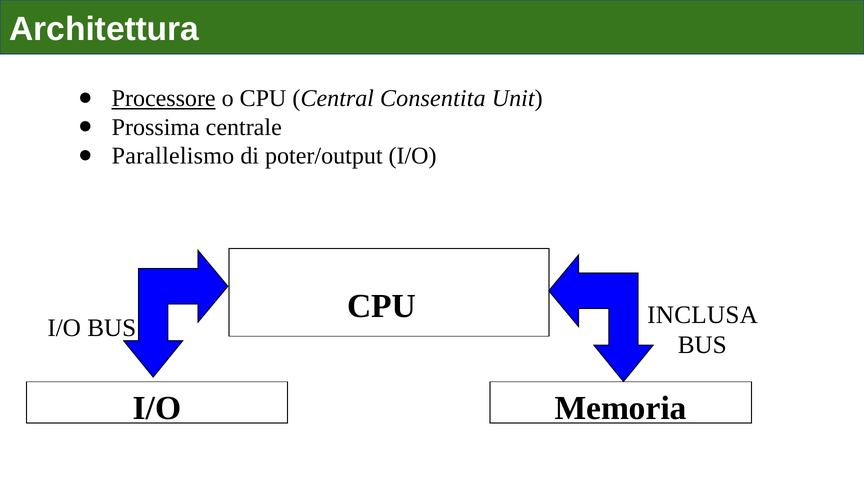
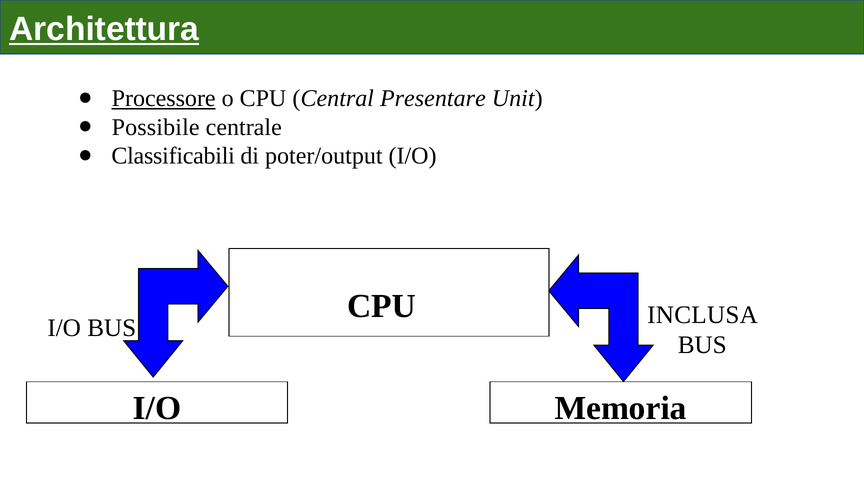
Architettura underline: none -> present
Consentita: Consentita -> Presentare
Prossima: Prossima -> Possibile
Parallelismo: Parallelismo -> Classificabili
